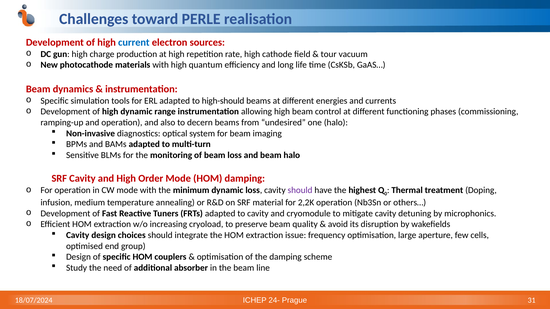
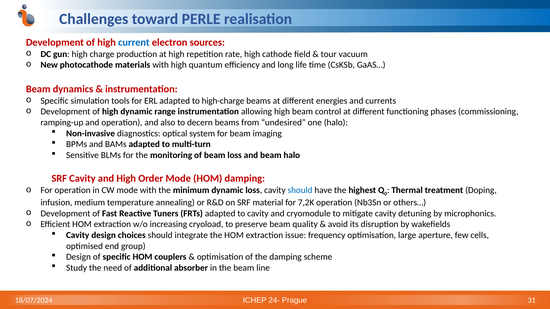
high-should: high-should -> high-charge
should at (300, 190) colour: purple -> blue
2,2K: 2,2K -> 7,2K
